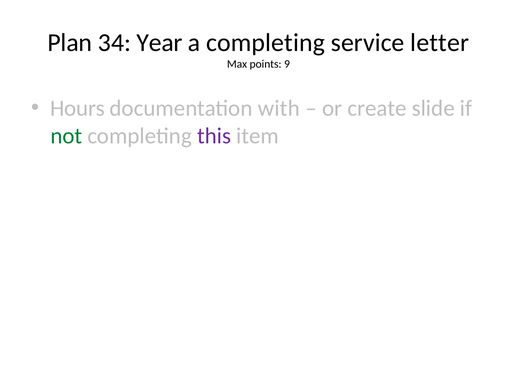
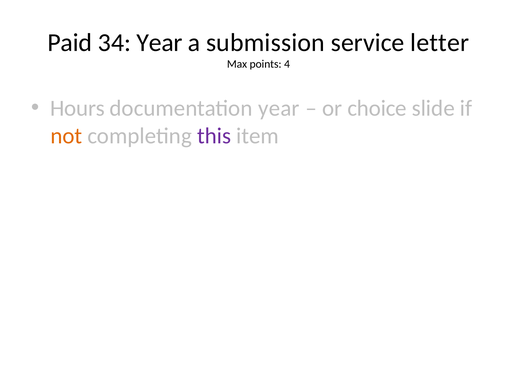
Plan: Plan -> Paid
a completing: completing -> submission
9: 9 -> 4
documentation with: with -> year
create: create -> choice
not colour: green -> orange
